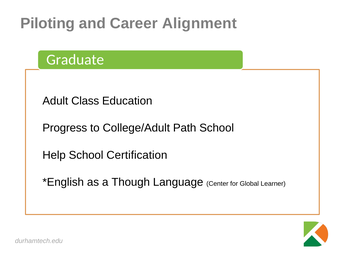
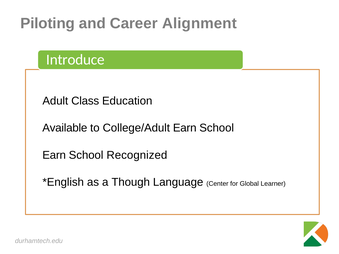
Graduate: Graduate -> Introduce
Progress: Progress -> Available
College/Adult Path: Path -> Earn
Help at (54, 155): Help -> Earn
Certification: Certification -> Recognized
